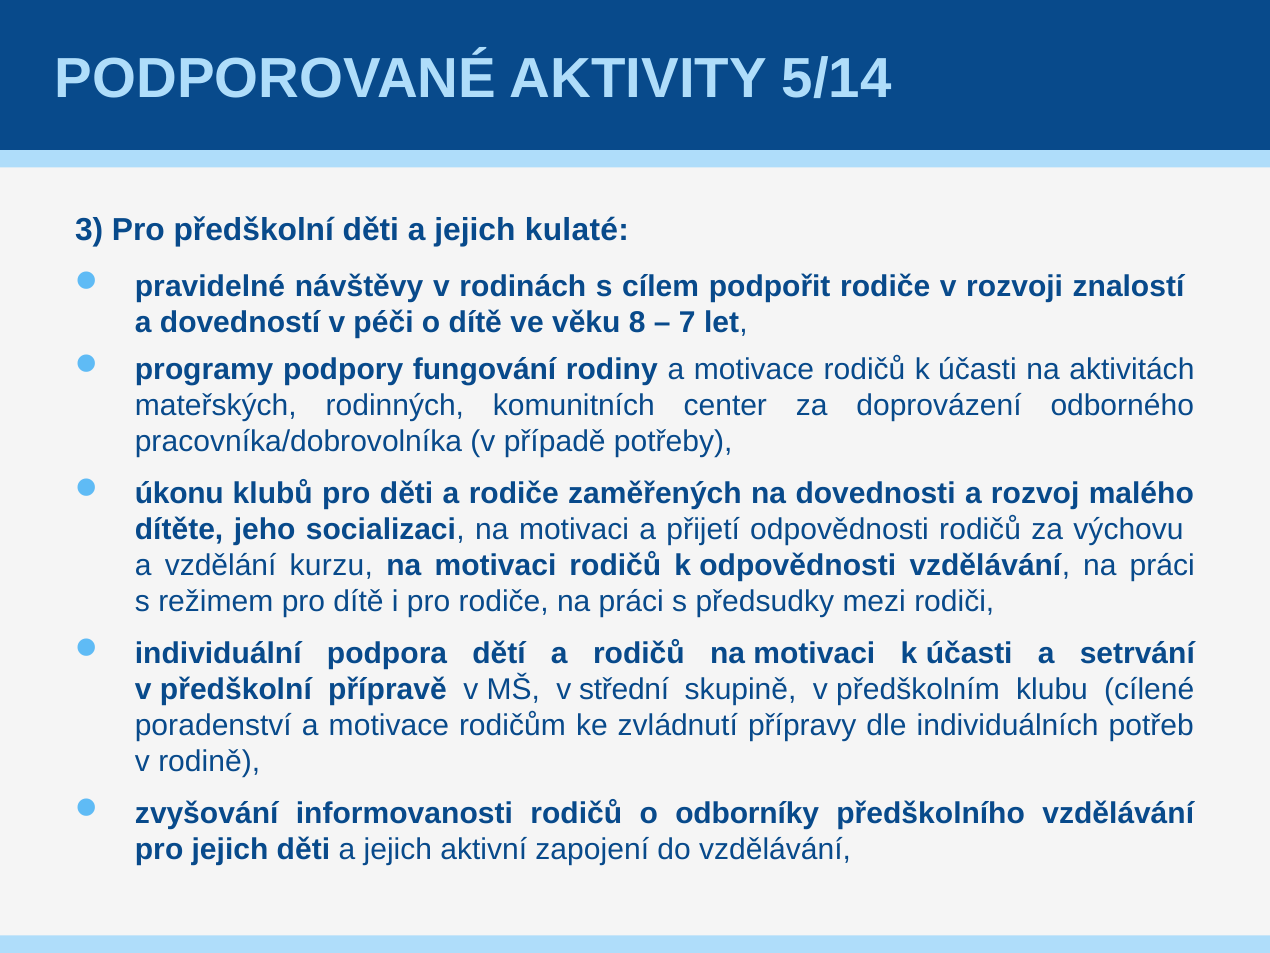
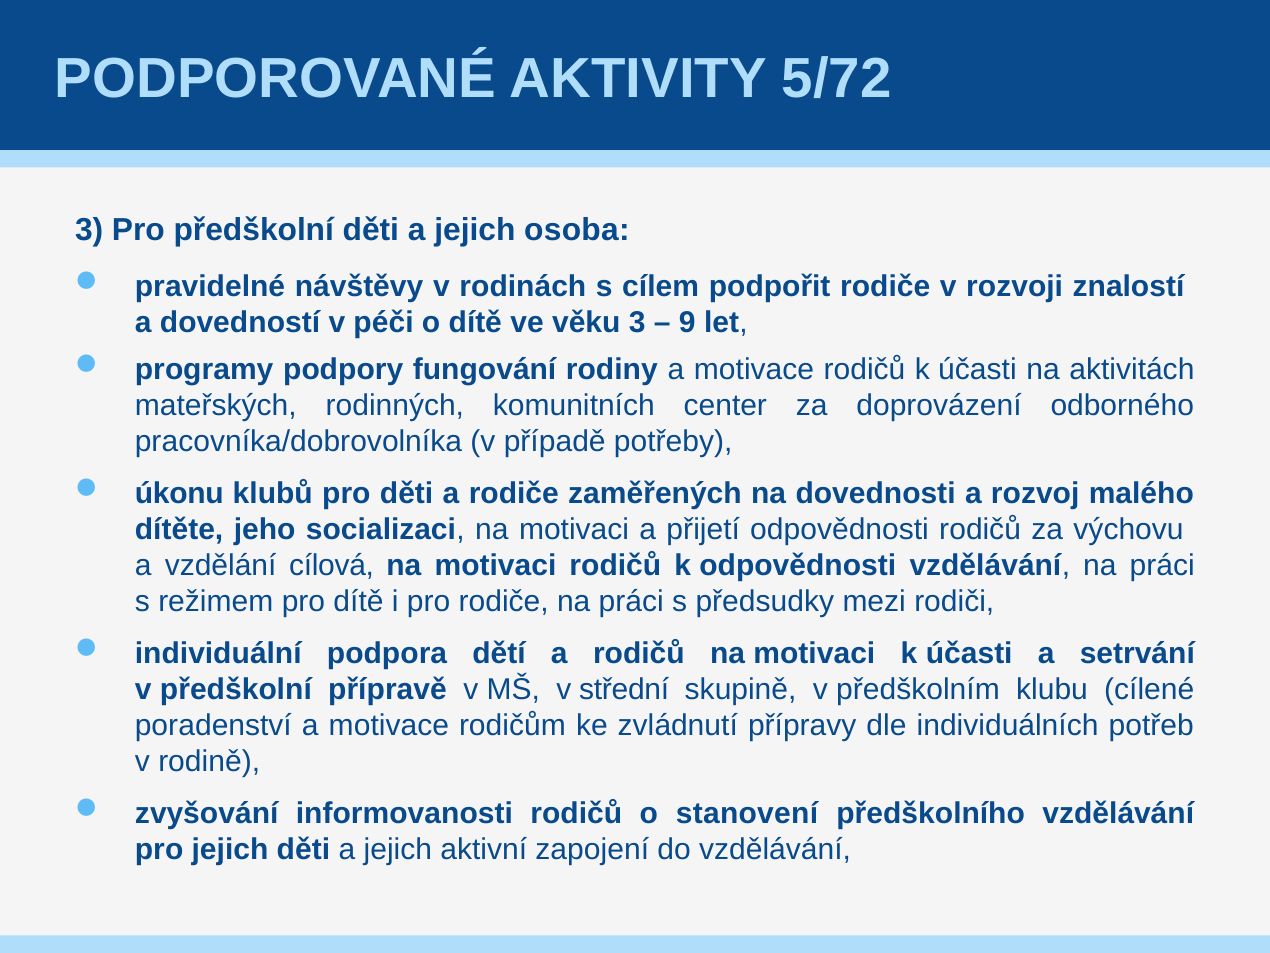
5/14: 5/14 -> 5/72
kulaté: kulaté -> osoba
věku 8: 8 -> 3
7: 7 -> 9
kurzu: kurzu -> cílová
odborníky: odborníky -> stanovení
